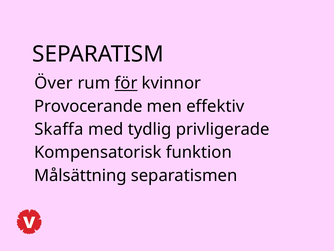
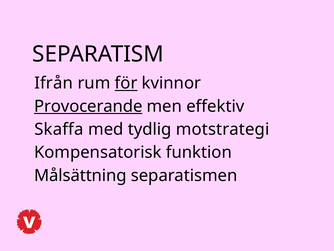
Över: Över -> Ifrån
Provocerande underline: none -> present
privligerade: privligerade -> motstrategi
